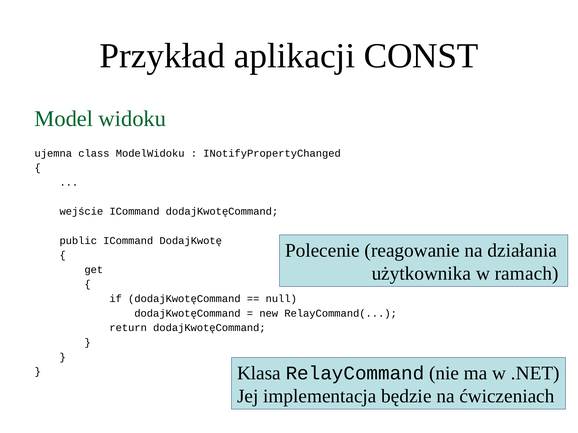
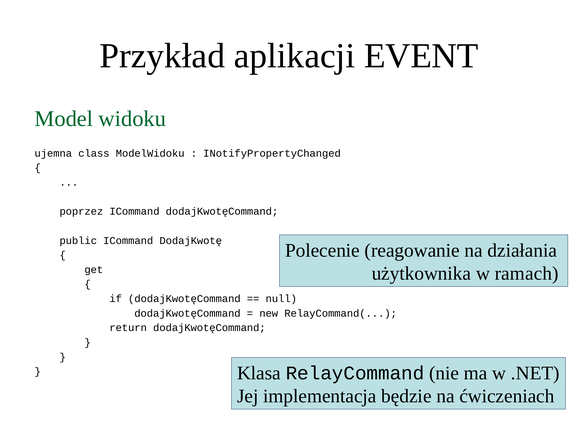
CONST: CONST -> EVENT
wejście: wejście -> poprzez
